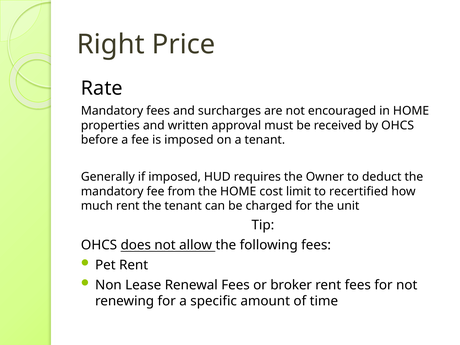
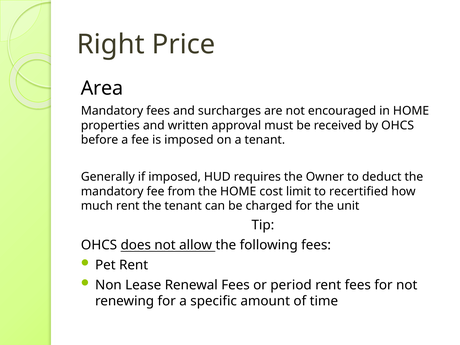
Rate: Rate -> Area
broker: broker -> period
